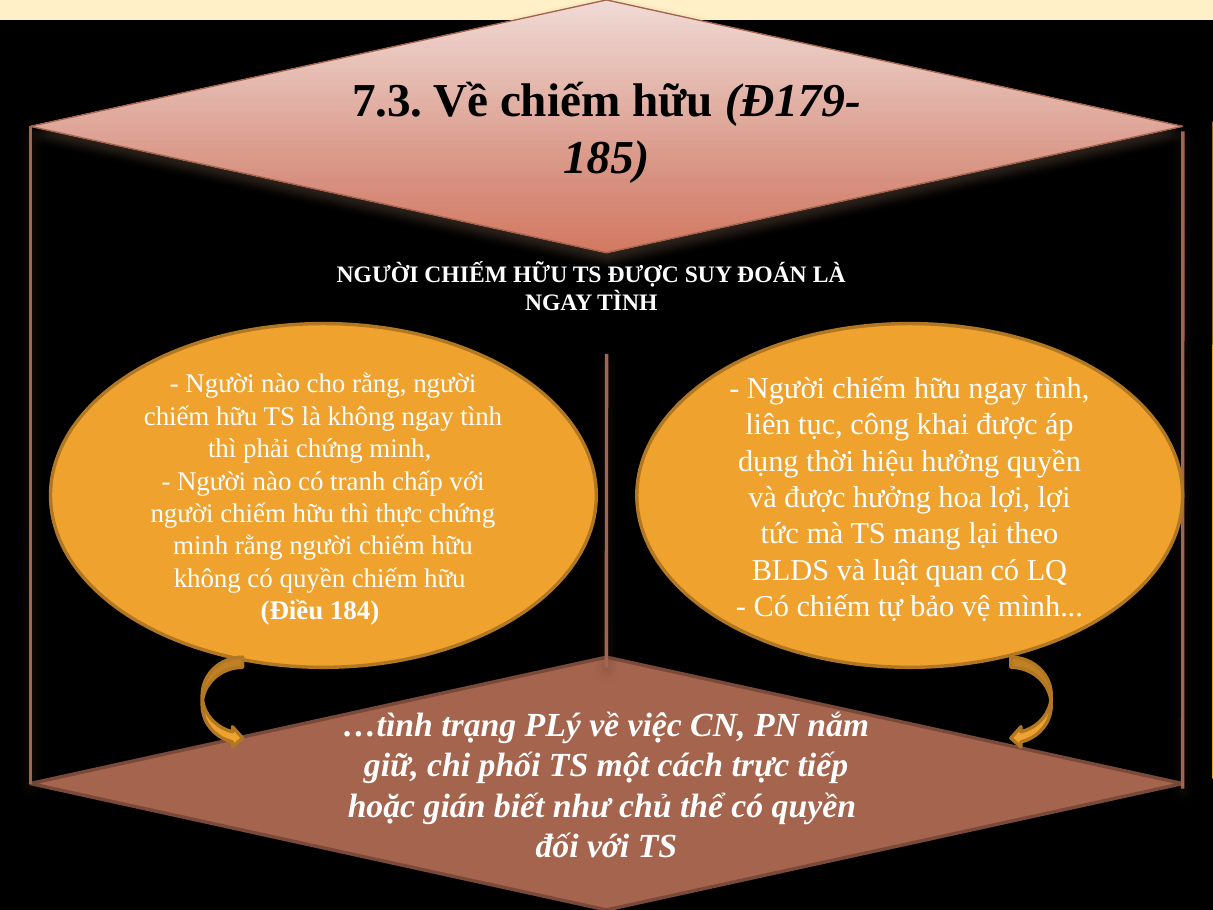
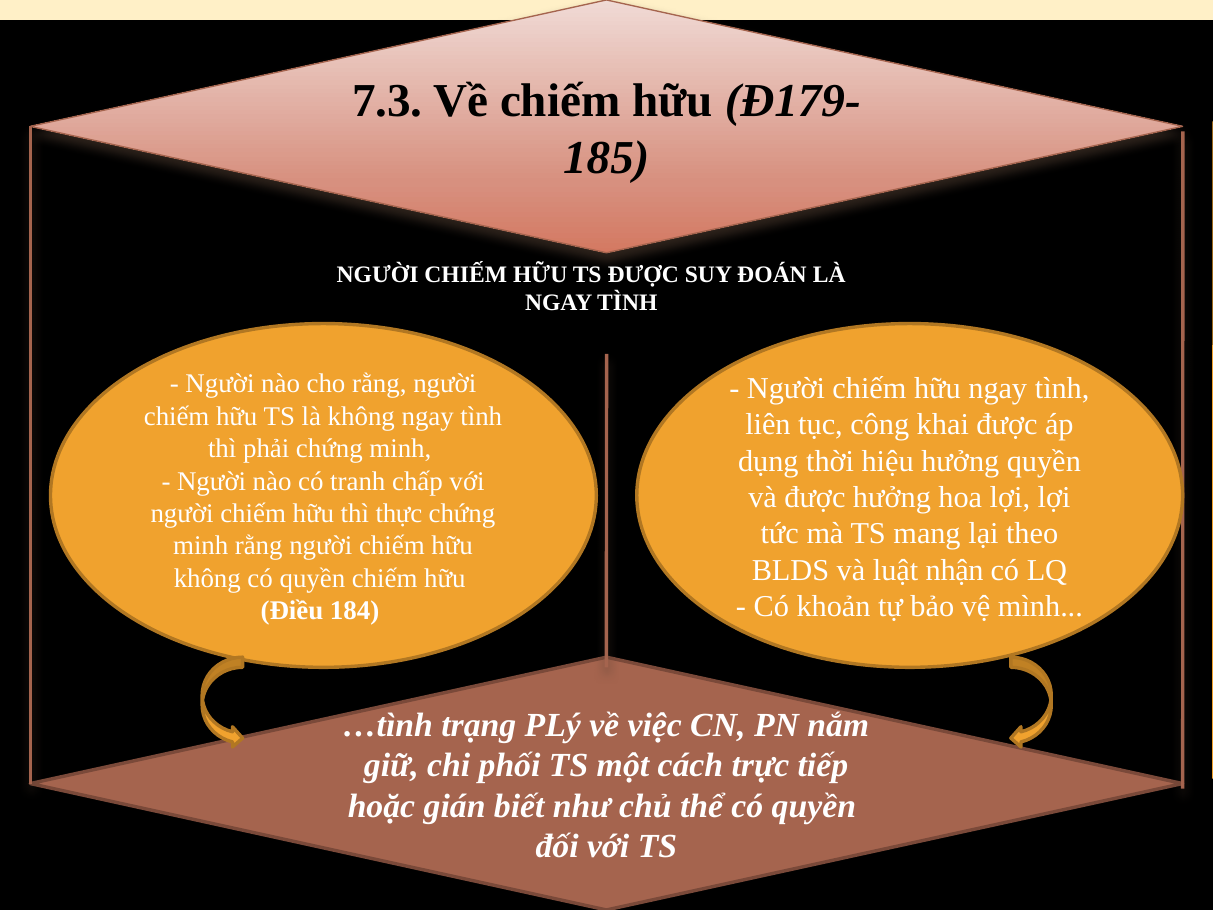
quan: quan -> nhận
Có chiếm: chiếm -> khoản
